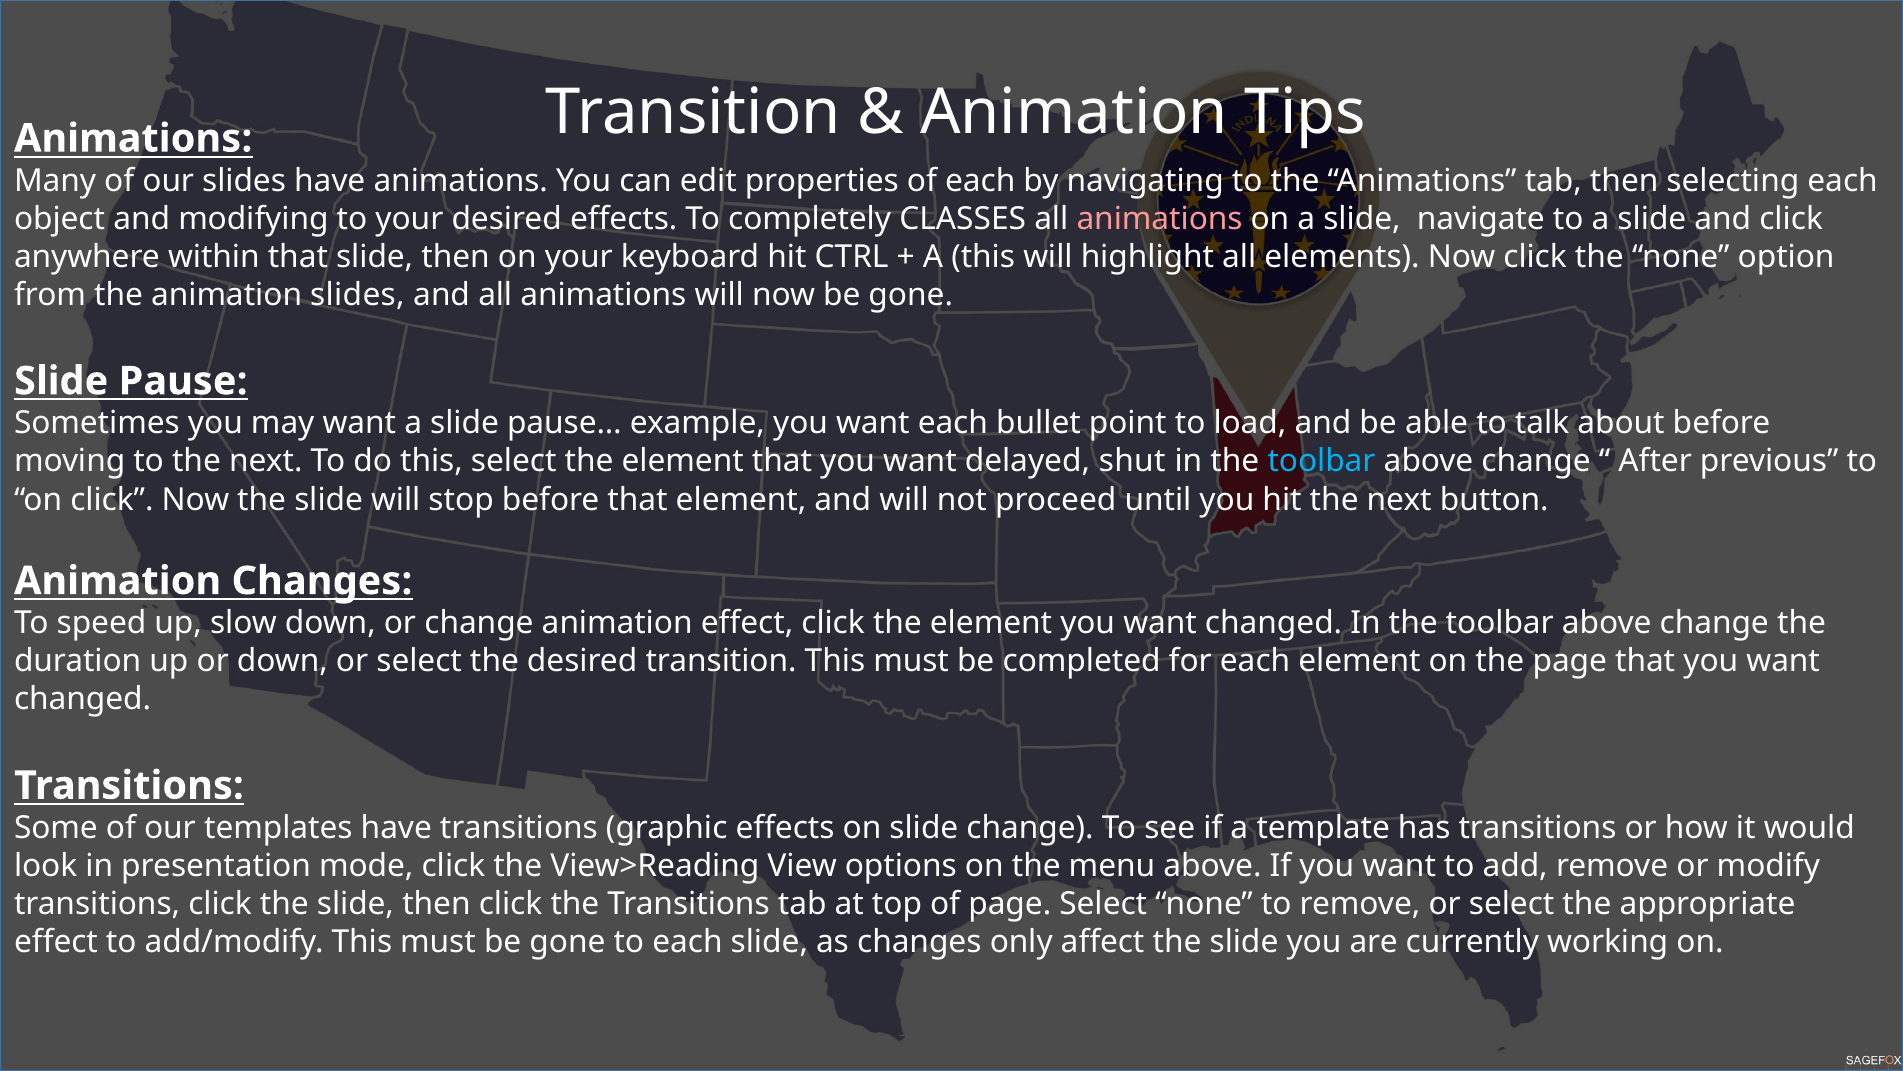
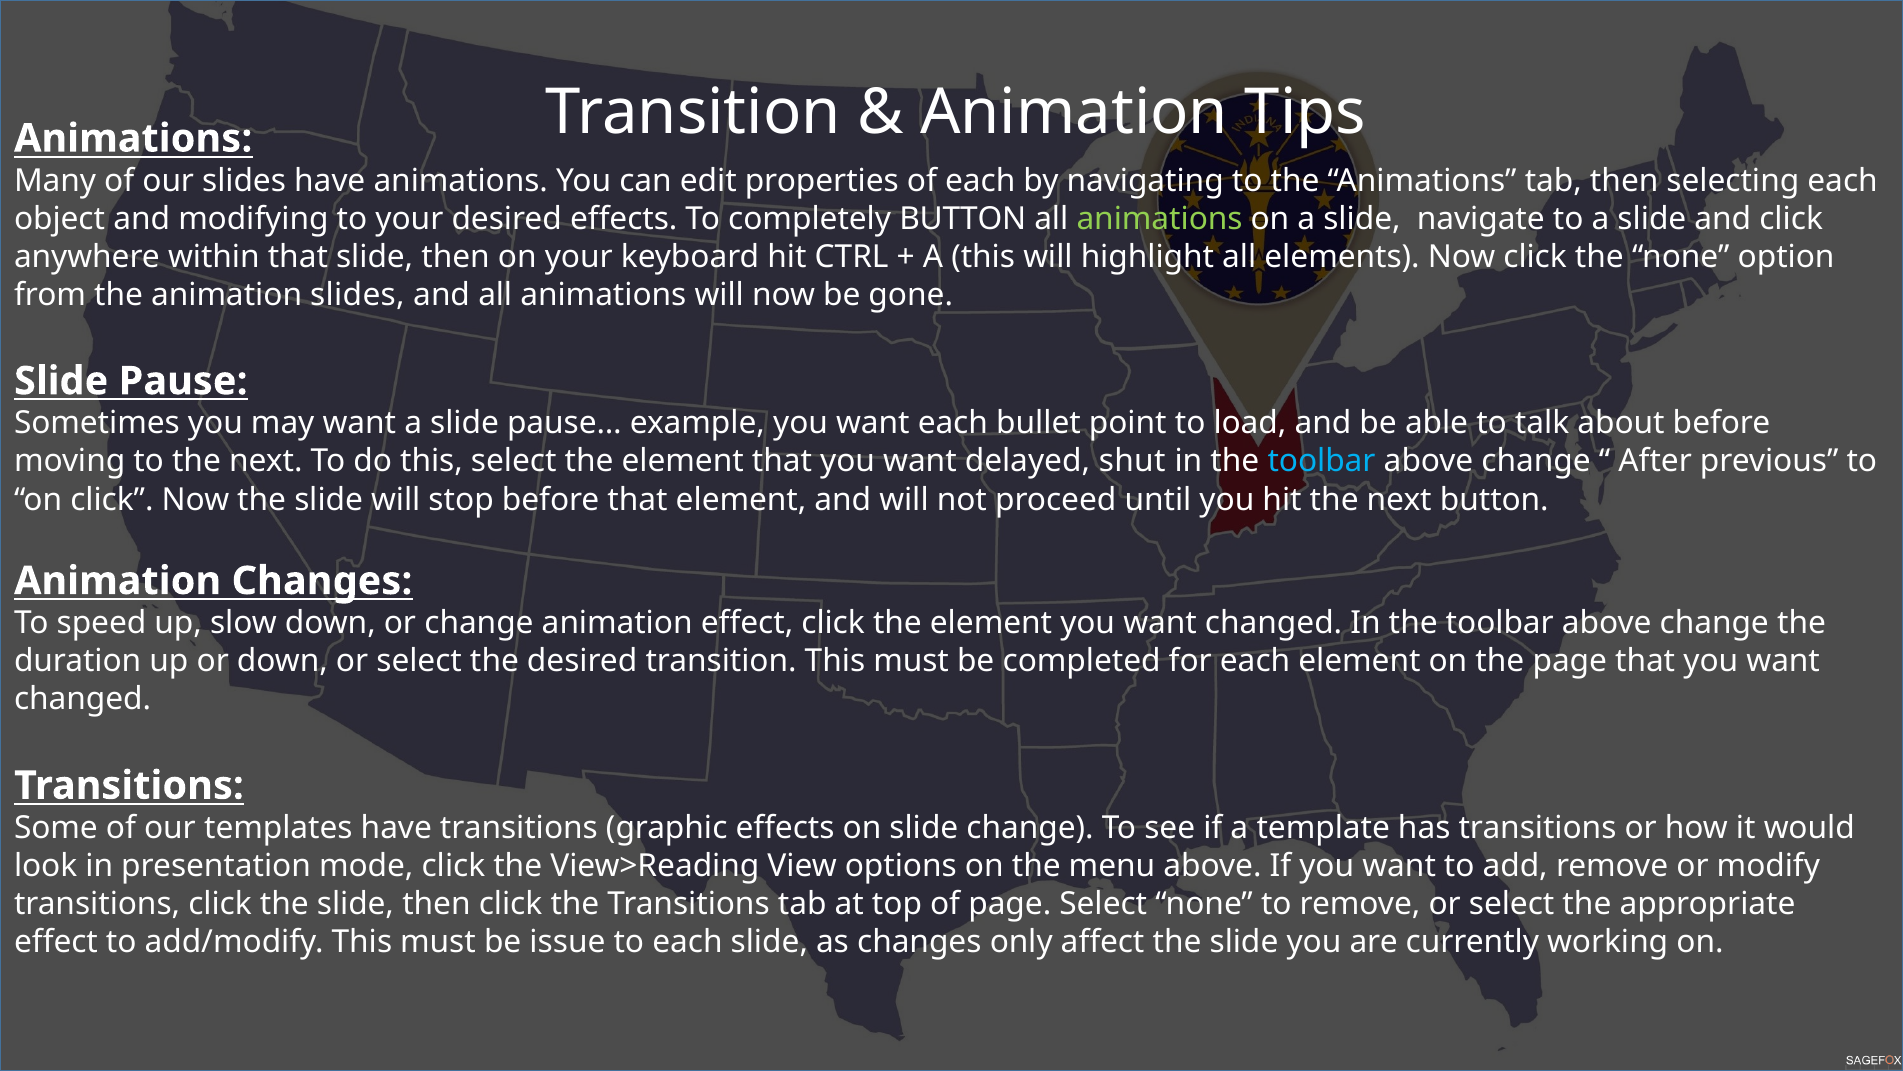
completely CLASSES: CLASSES -> BUTTON
animations at (1160, 219) colour: pink -> light green
must be gone: gone -> issue
